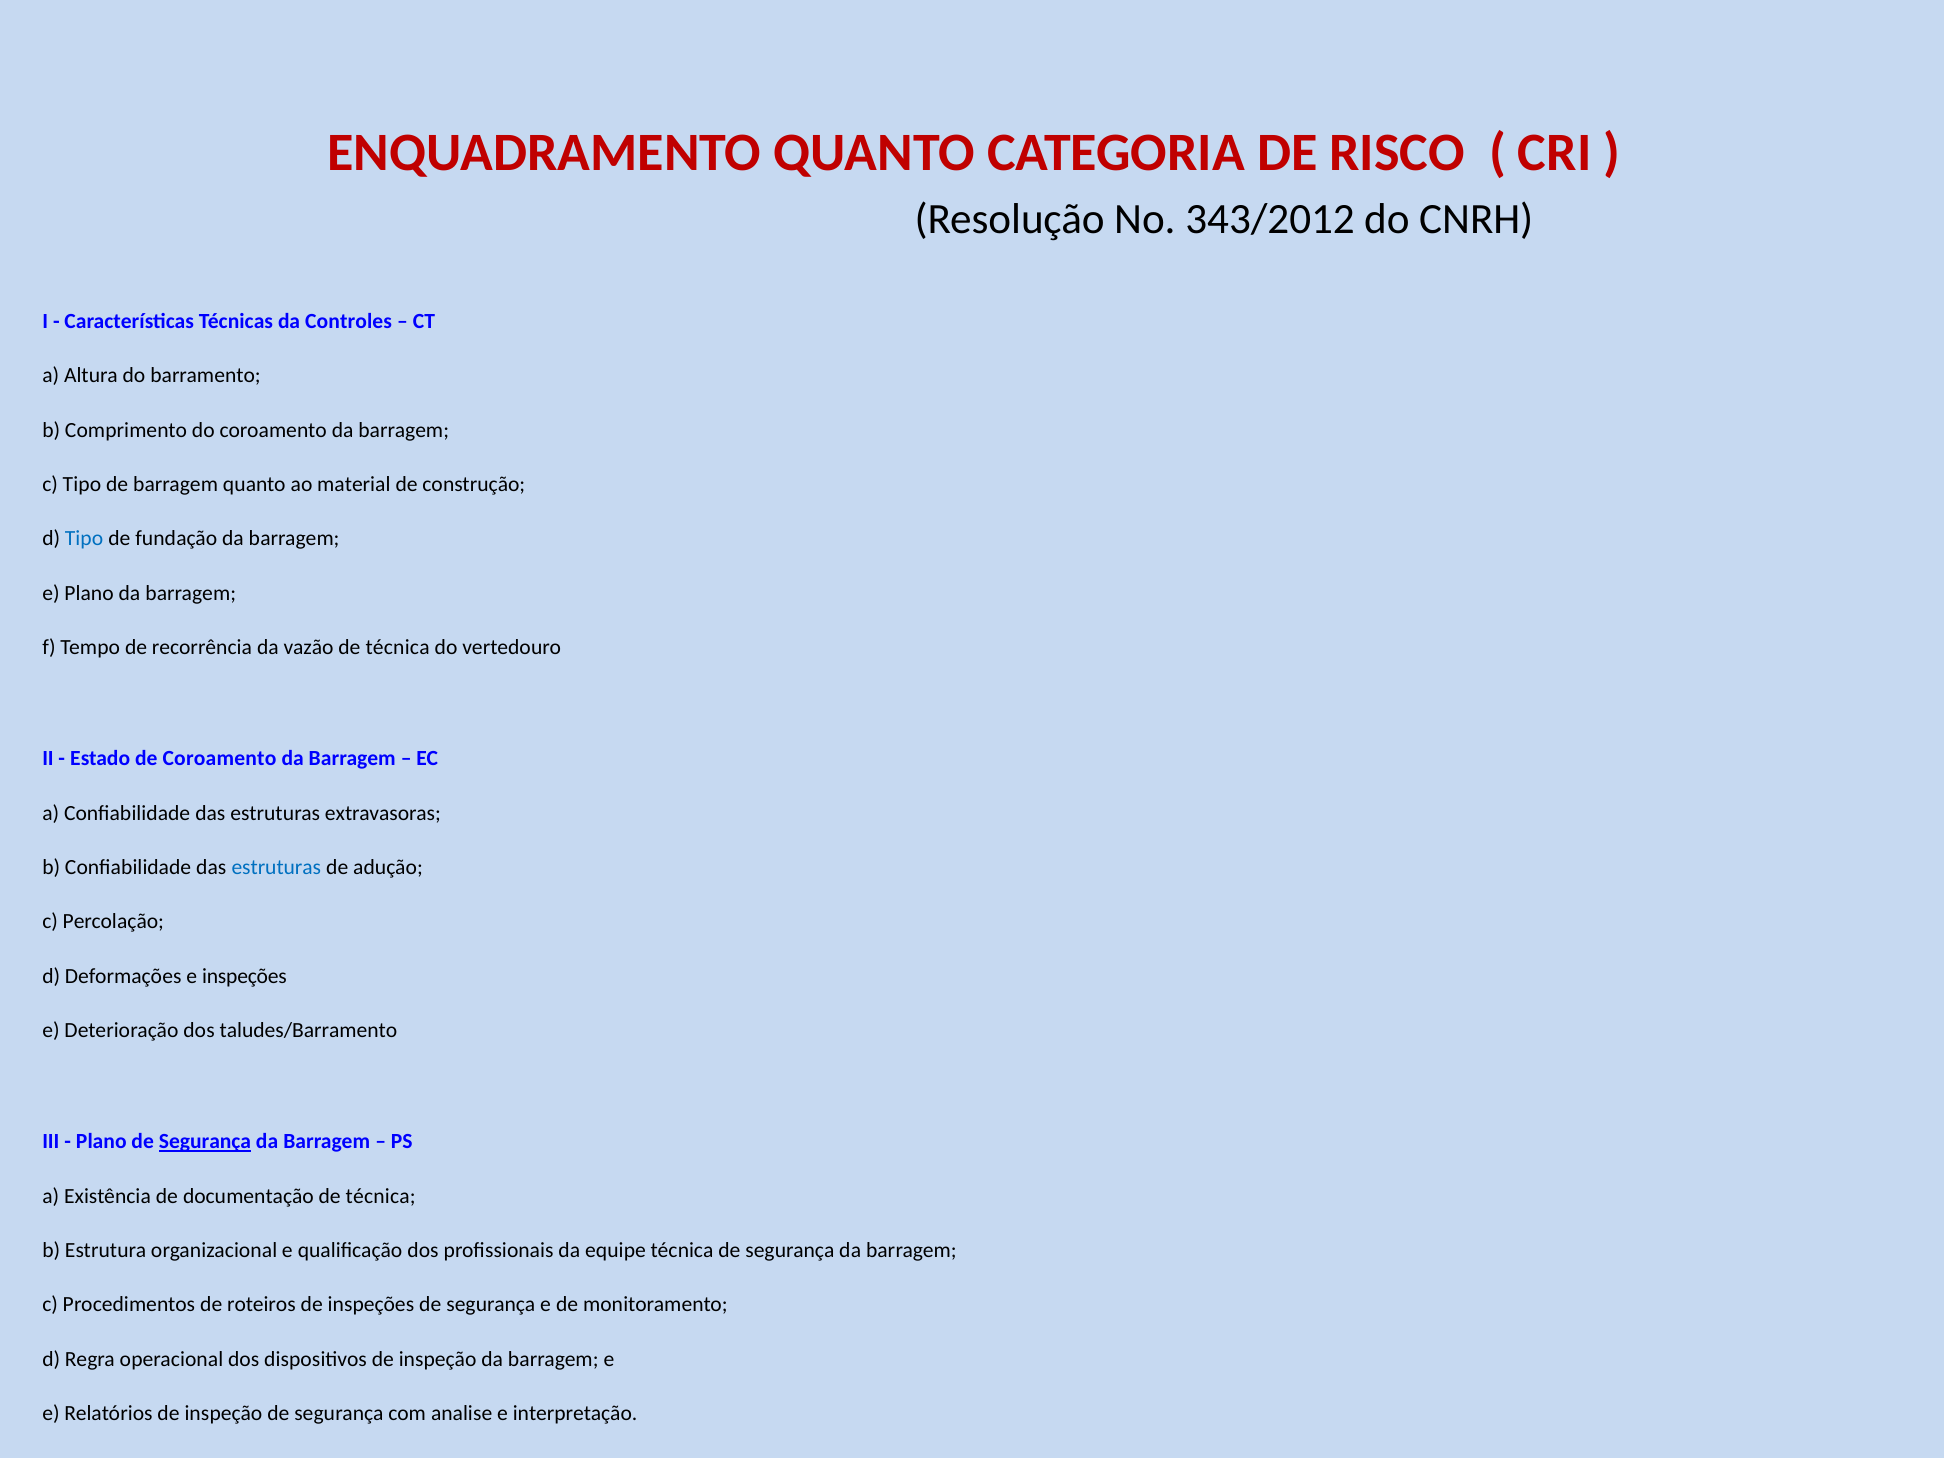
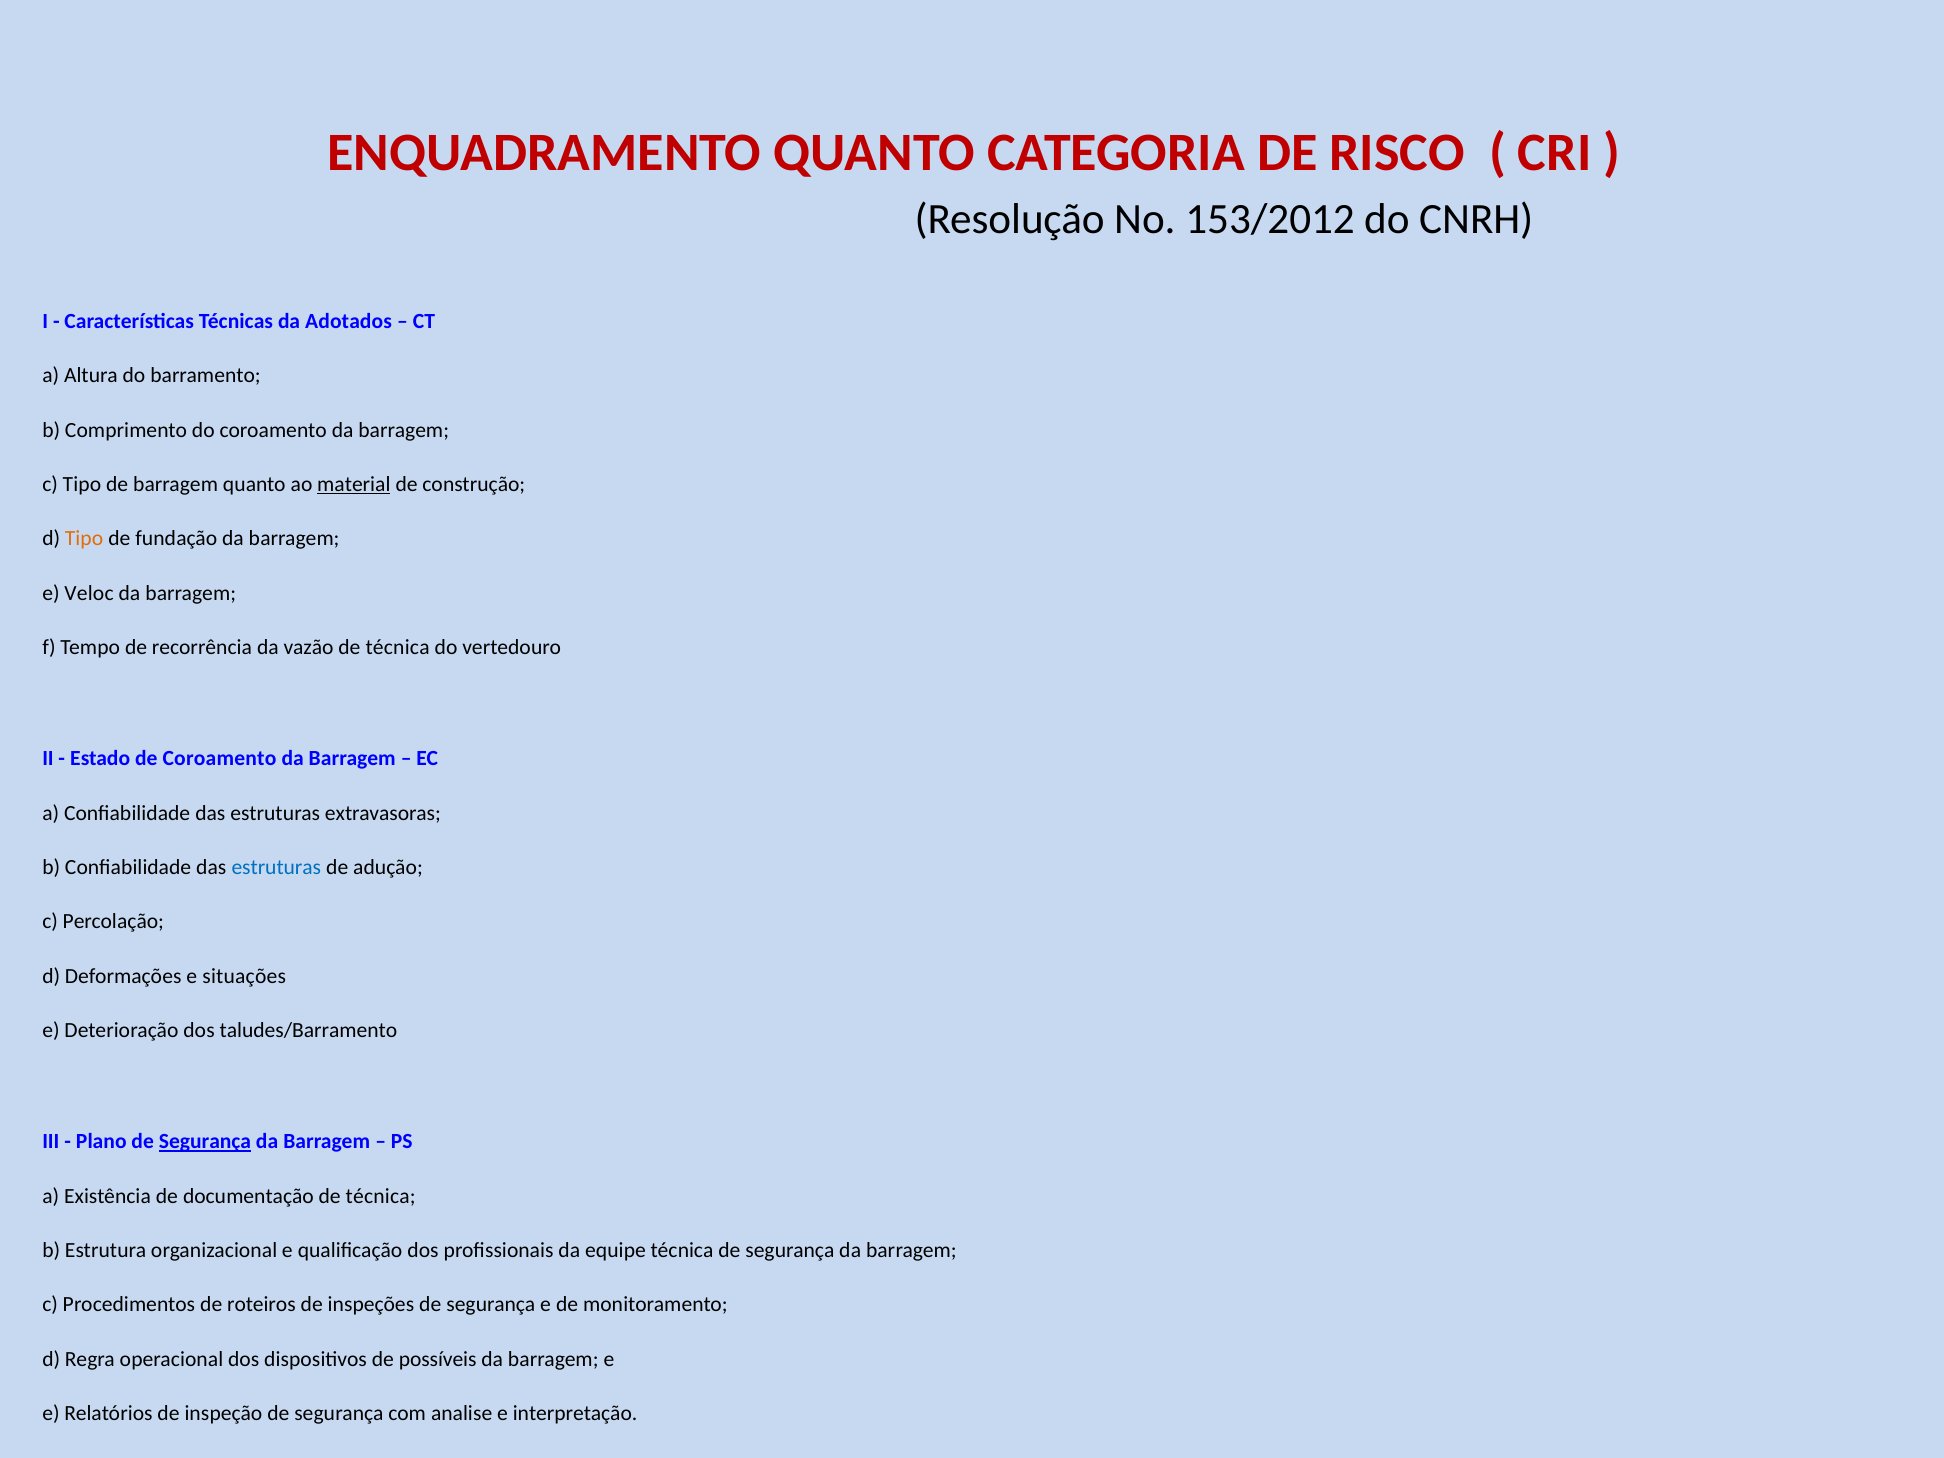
343/2012: 343/2012 -> 153/2012
Controles: Controles -> Adotados
material underline: none -> present
Tipo at (84, 539) colour: blue -> orange
e Plano: Plano -> Veloc
e inspeções: inspeções -> situações
dispositivos de inspeção: inspeção -> possíveis
